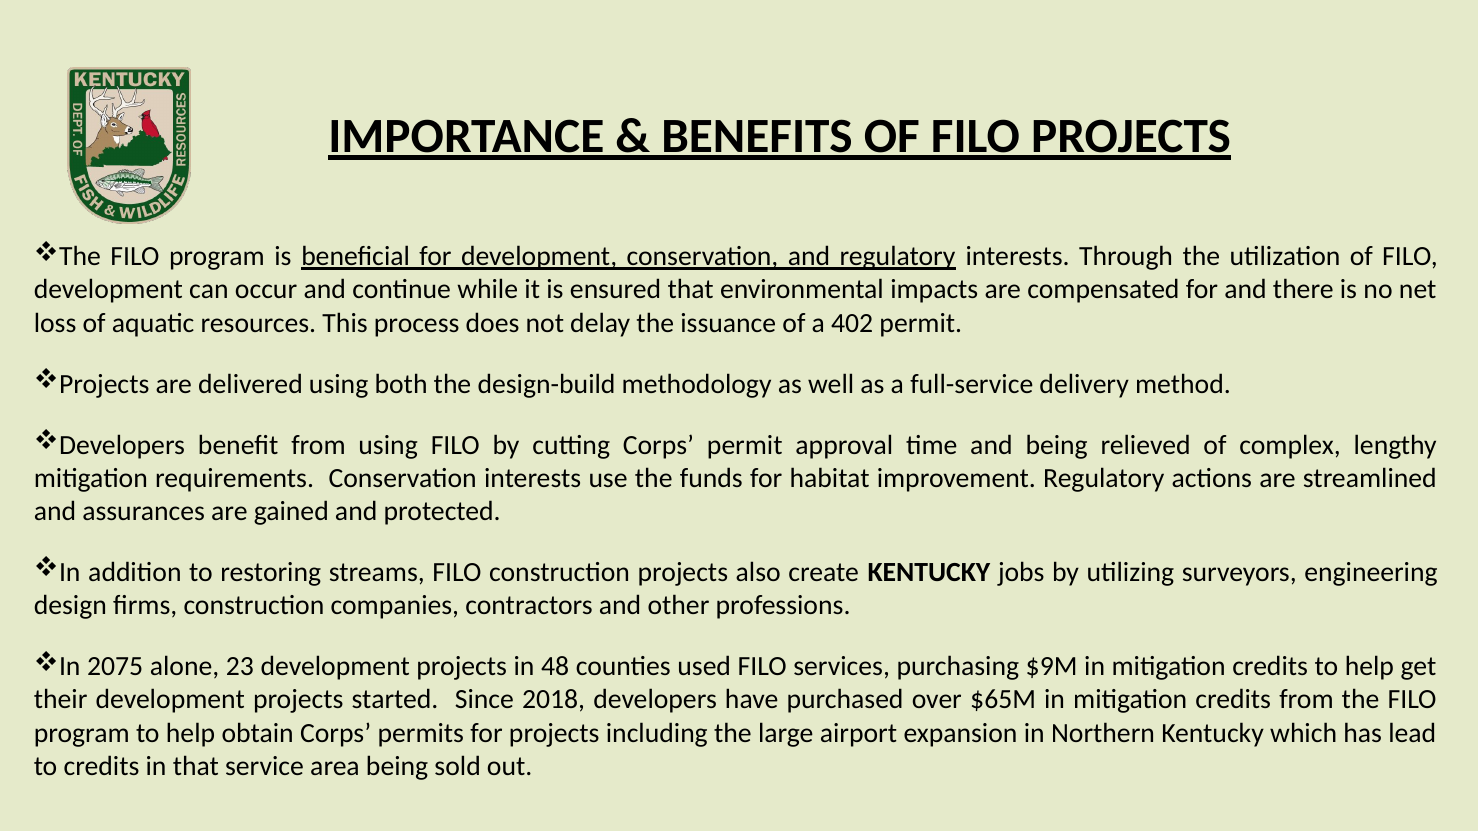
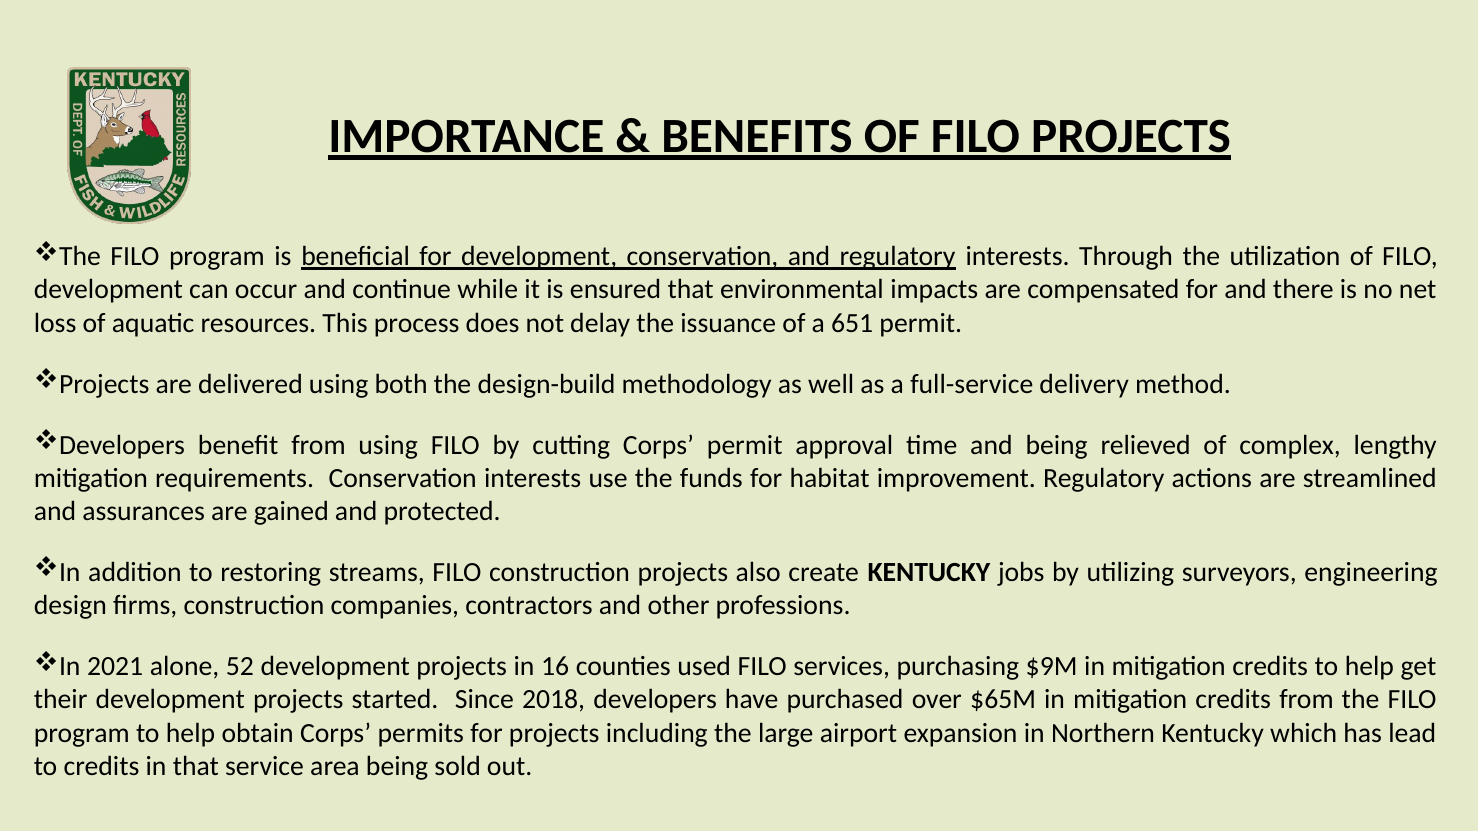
402: 402 -> 651
2075: 2075 -> 2021
23: 23 -> 52
48: 48 -> 16
